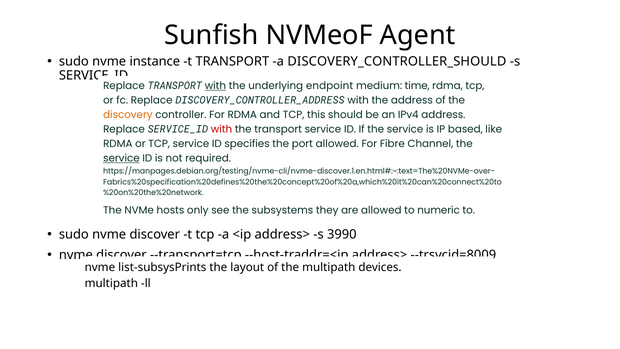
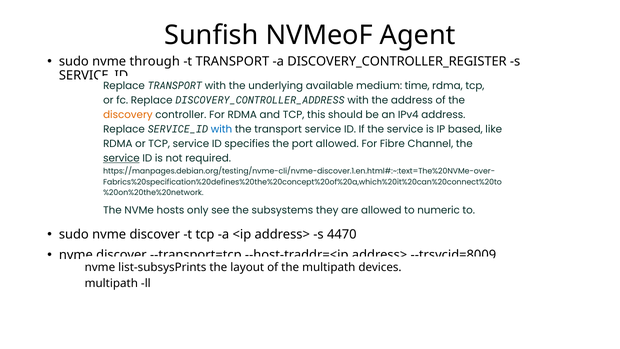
instance: instance -> through
DISCOVERY_CONTROLLER_SHOULD: DISCOVERY_CONTROLLER_SHOULD -> DISCOVERY_CONTROLLER_REGISTER
with at (215, 86) underline: present -> none
endpoint: endpoint -> available
with at (221, 129) colour: red -> blue
3990: 3990 -> 4470
